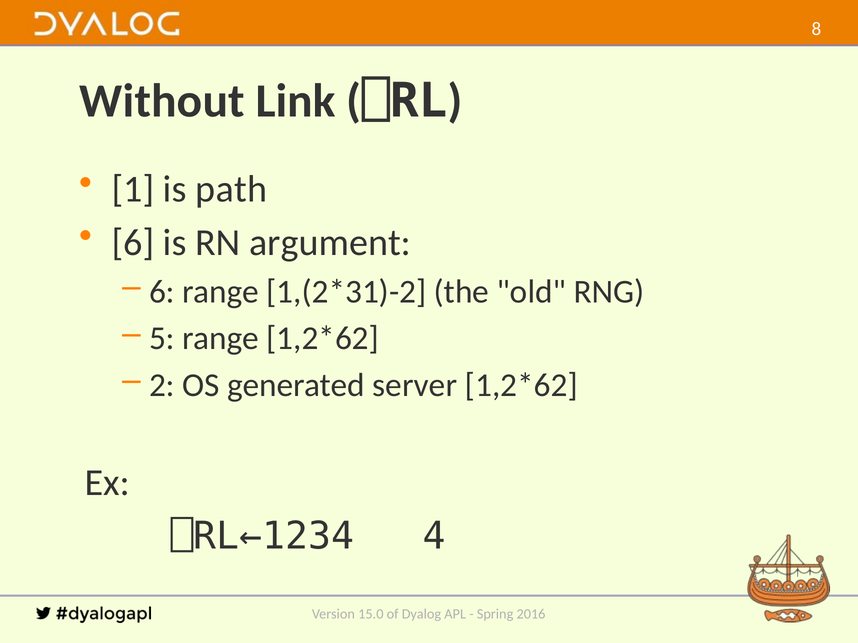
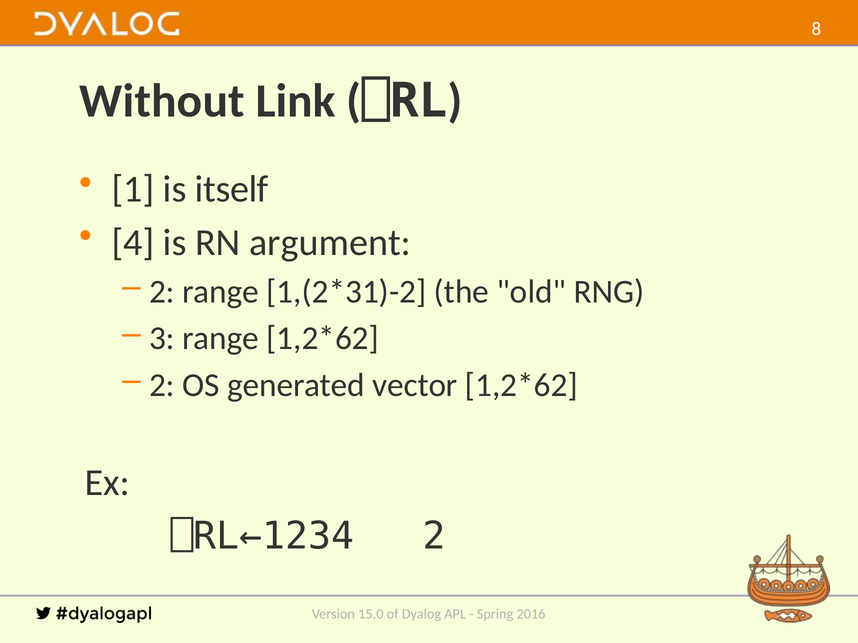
path: path -> itself
6 at (133, 243): 6 -> 4
6 at (162, 292): 6 -> 2
5: 5 -> 3
server: server -> vector
⎕RL←1234 4: 4 -> 2
